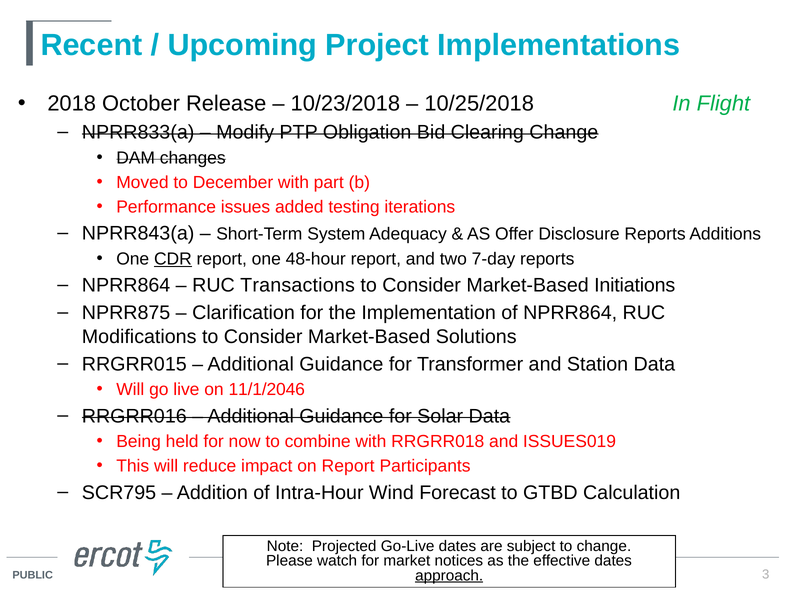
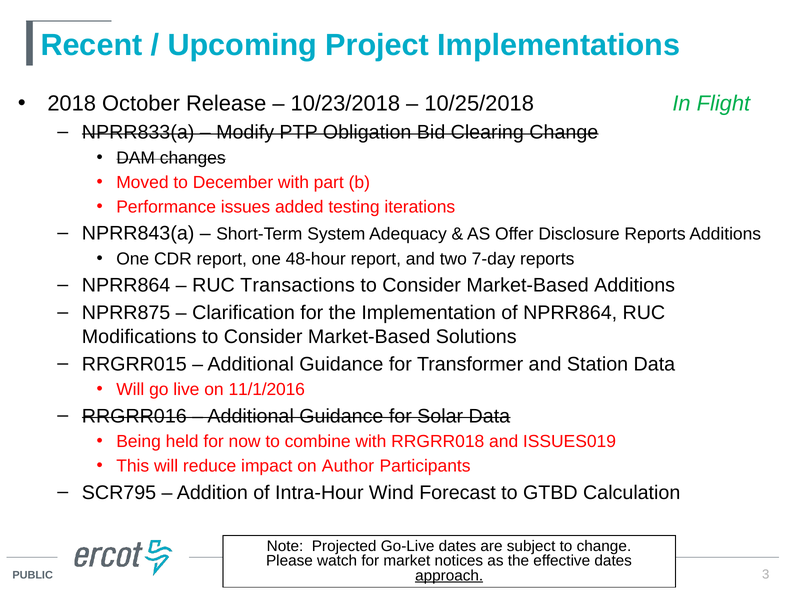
CDR underline: present -> none
Market-Based Initiations: Initiations -> Additions
11/1/2046: 11/1/2046 -> 11/1/2016
on Report: Report -> Author
